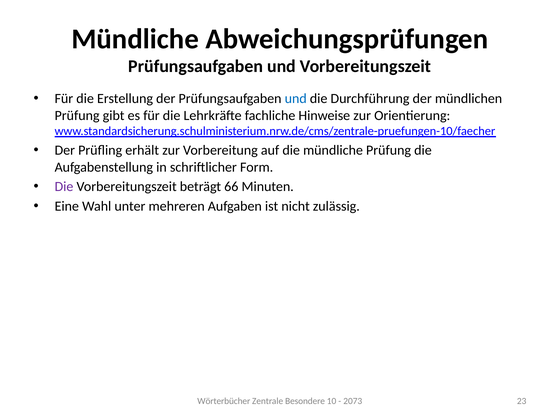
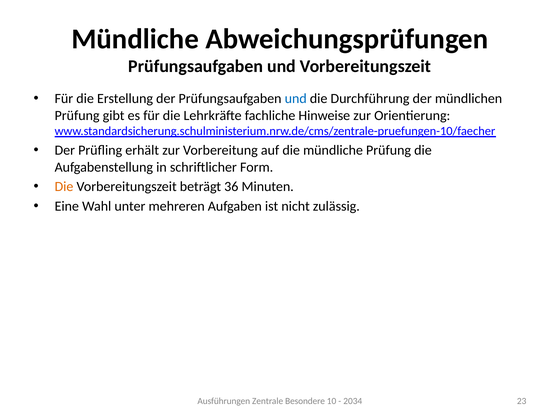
Die at (64, 187) colour: purple -> orange
66: 66 -> 36
Wörterbücher: Wörterbücher -> Ausführungen
2073: 2073 -> 2034
